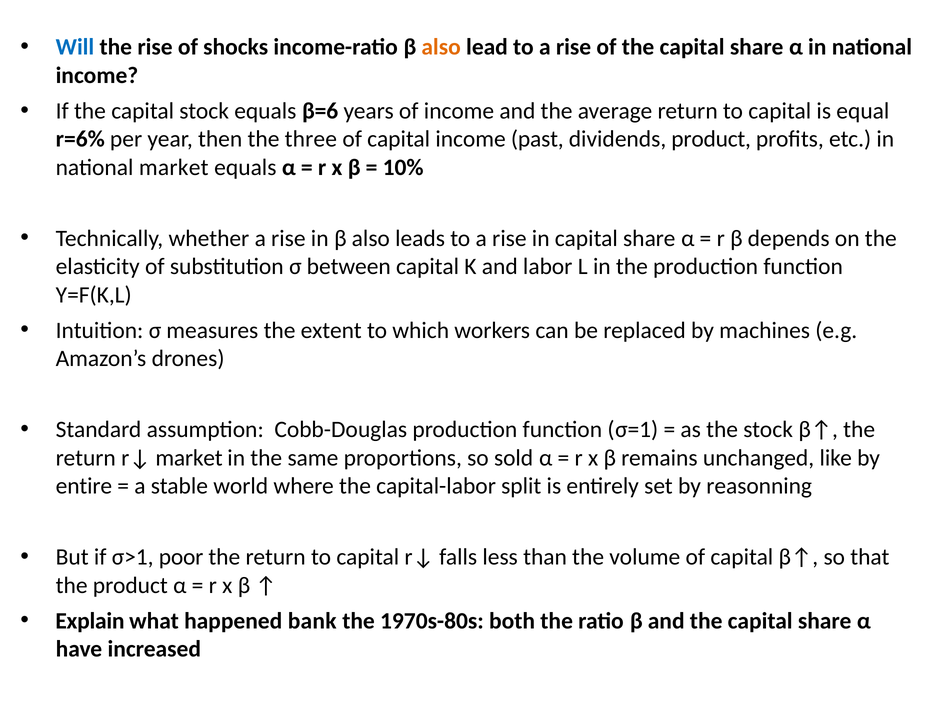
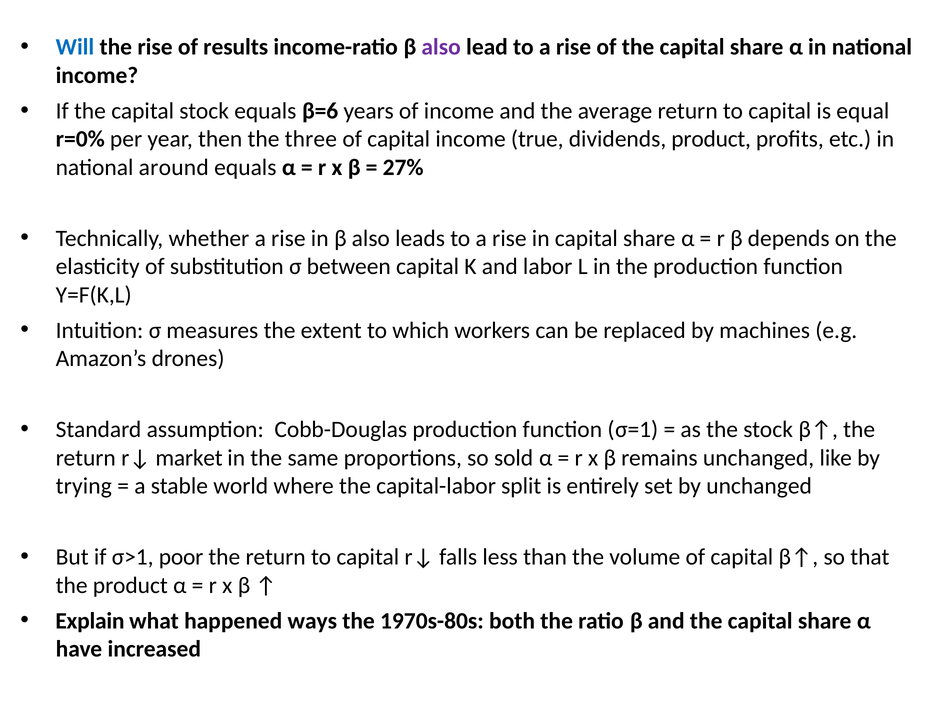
shocks: shocks -> results
also at (441, 47) colour: orange -> purple
r=6%: r=6% -> r=0%
past: past -> true
national market: market -> around
10%: 10% -> 27%
entire: entire -> trying
by reasonning: reasonning -> unchanged
bank: bank -> ways
